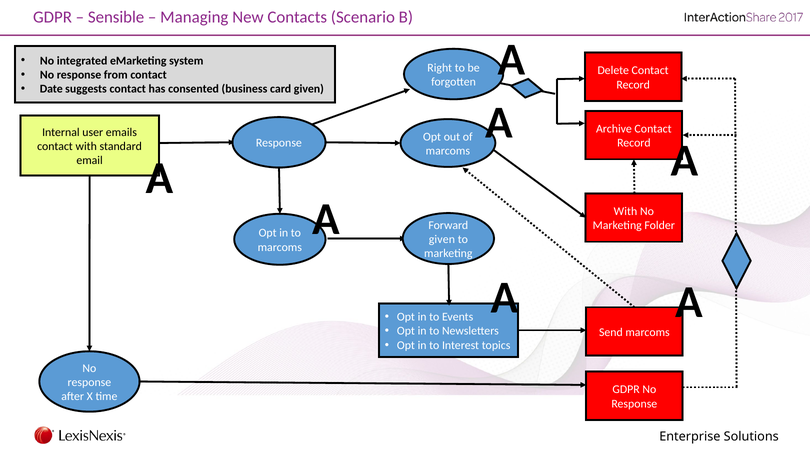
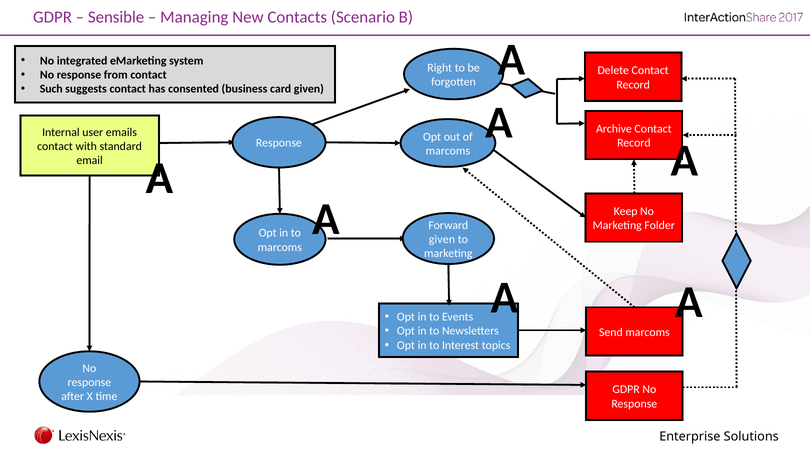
Date: Date -> Such
With at (626, 211): With -> Keep
